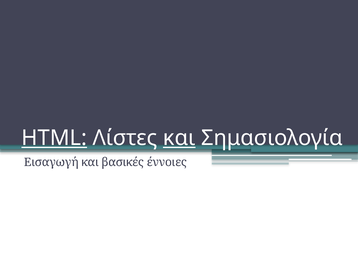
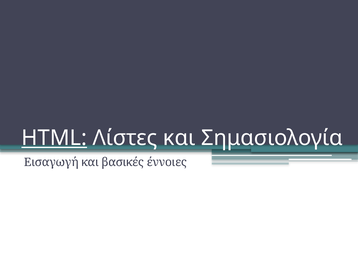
και underline: present -> none
